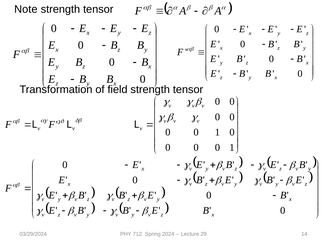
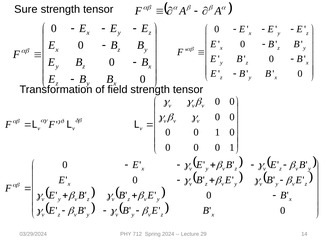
Note: Note -> Sure
